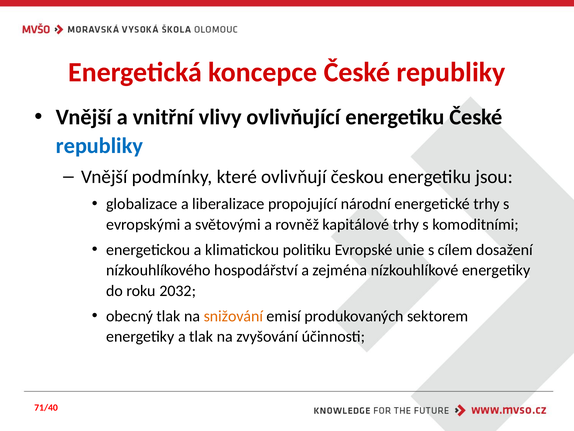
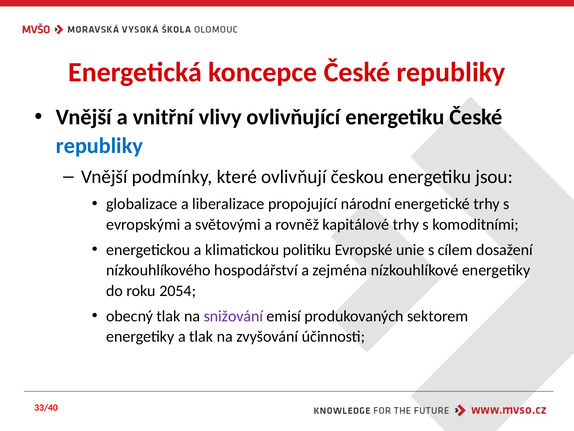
2032: 2032 -> 2054
snižování colour: orange -> purple
71/40: 71/40 -> 33/40
